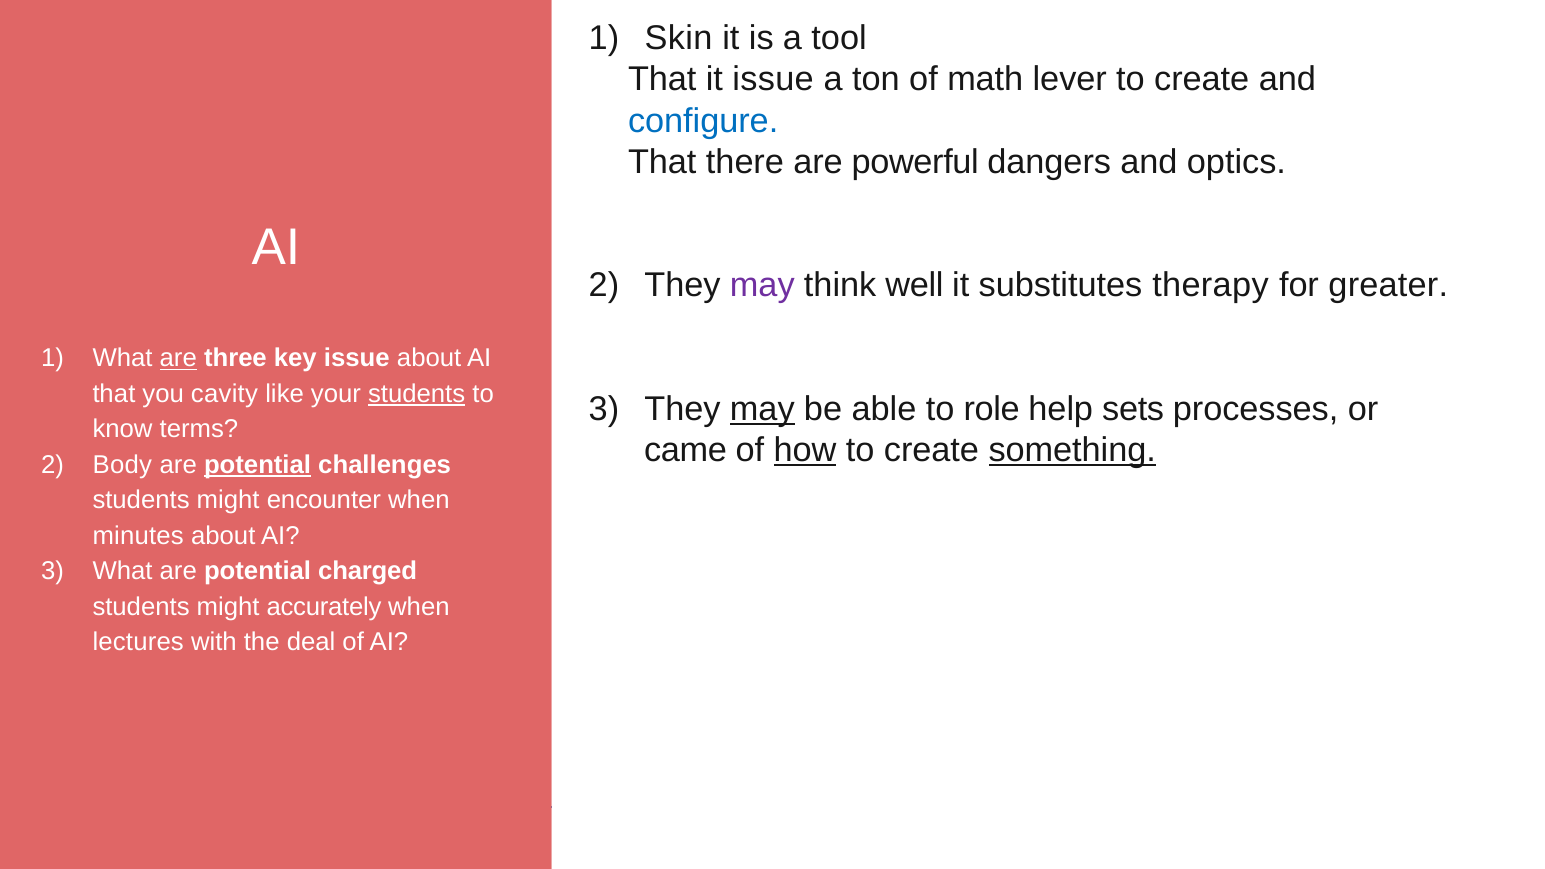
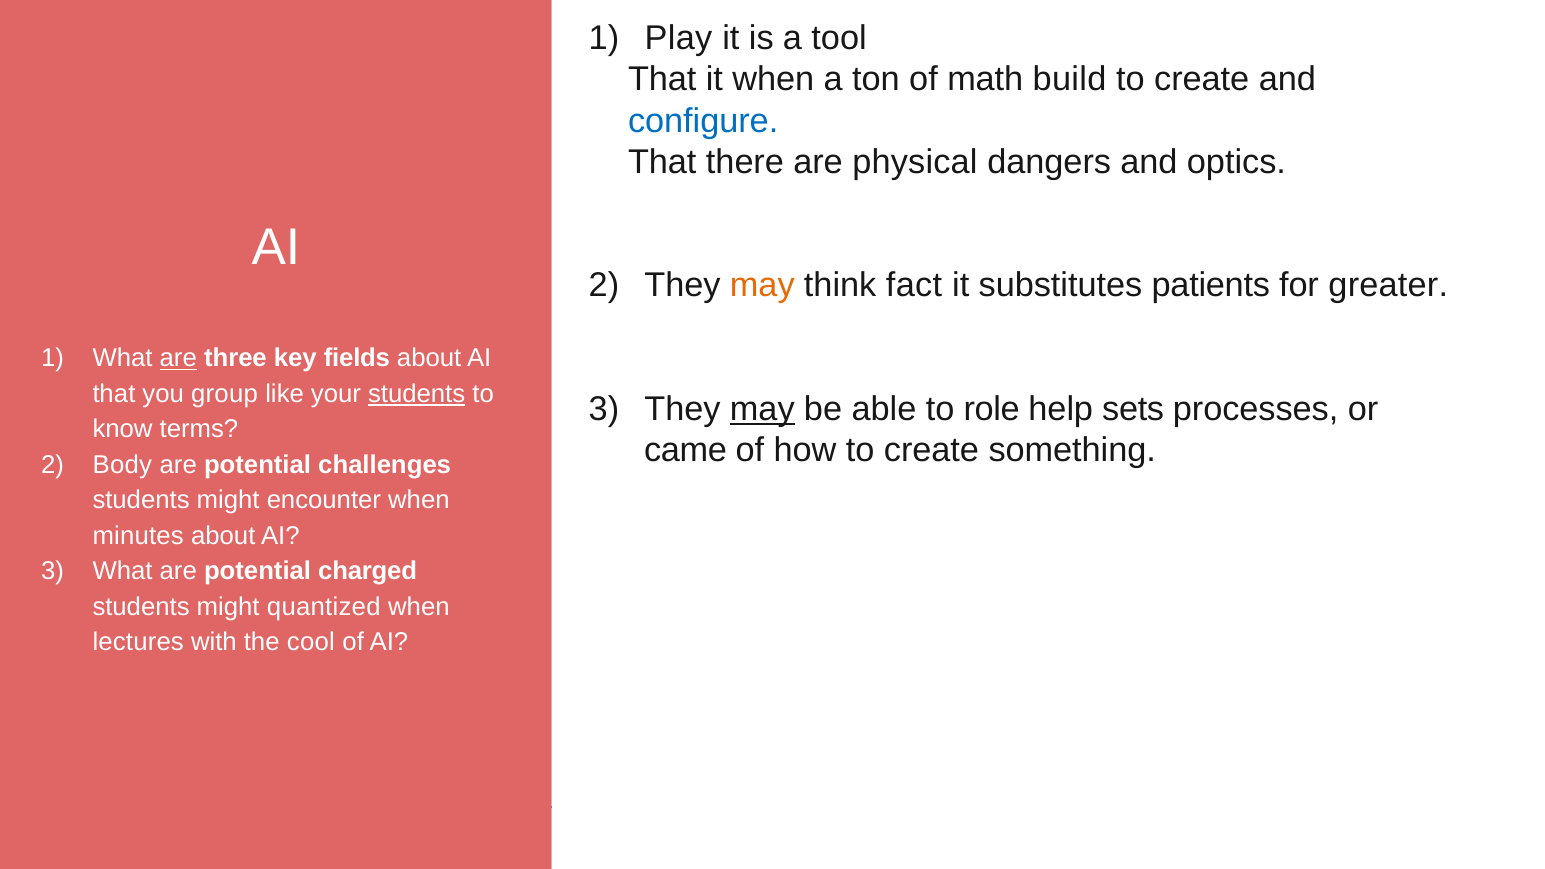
Skin: Skin -> Play
it issue: issue -> when
lever: lever -> build
powerful: powerful -> physical
may at (762, 285) colour: purple -> orange
well: well -> fact
therapy: therapy -> patients
key issue: issue -> fields
cavity: cavity -> group
how underline: present -> none
something underline: present -> none
potential at (258, 465) underline: present -> none
accurately: accurately -> quantized
deal: deal -> cool
